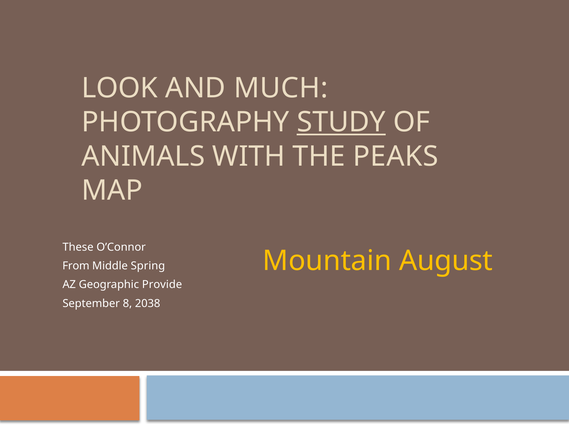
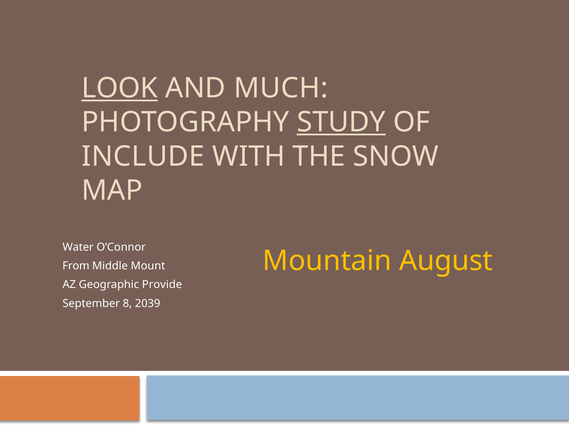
LOOK underline: none -> present
ANIMALS: ANIMALS -> INCLUDE
PEAKS: PEAKS -> SNOW
These: These -> Water
Spring: Spring -> Mount
2038: 2038 -> 2039
